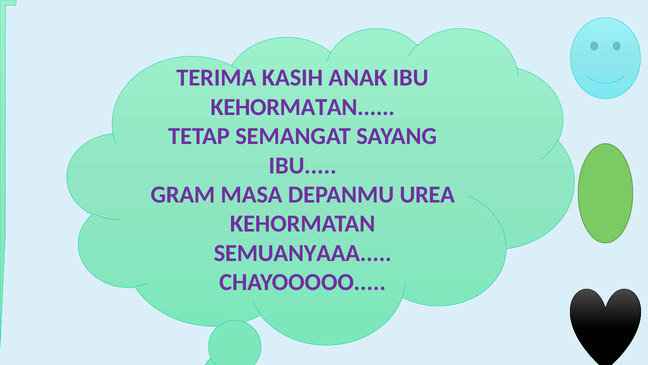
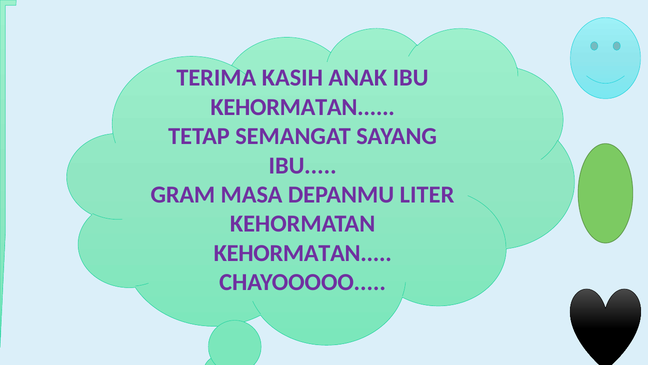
UREA: UREA -> LITER
SEMUANYAAA at (303, 253): SEMUANYAAA -> KEHORMATAN
